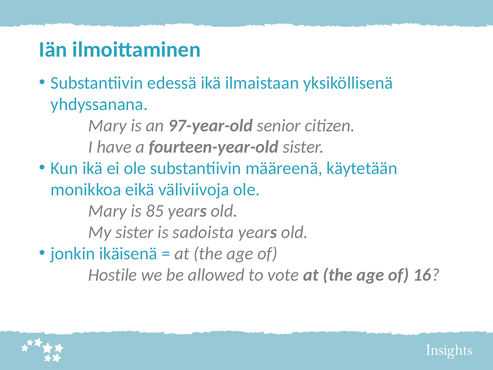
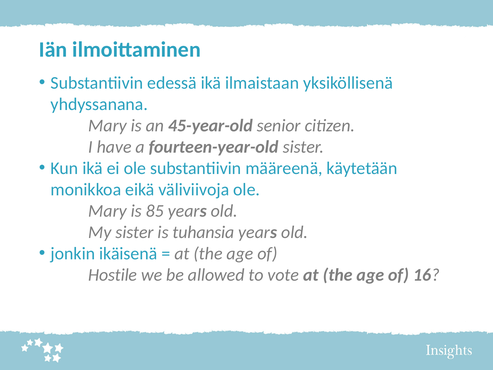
97-year-old: 97-year-old -> 45-year-old
sadoista: sadoista -> tuhansia
